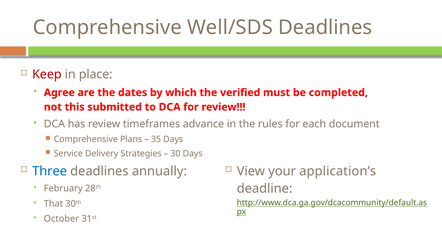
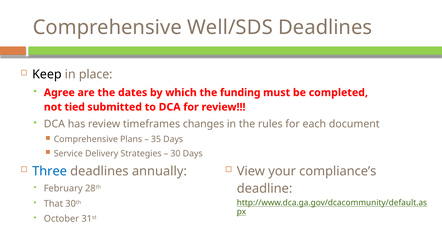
Keep colour: red -> black
verified: verified -> funding
this: this -> tied
advance: advance -> changes
application’s: application’s -> compliance’s
